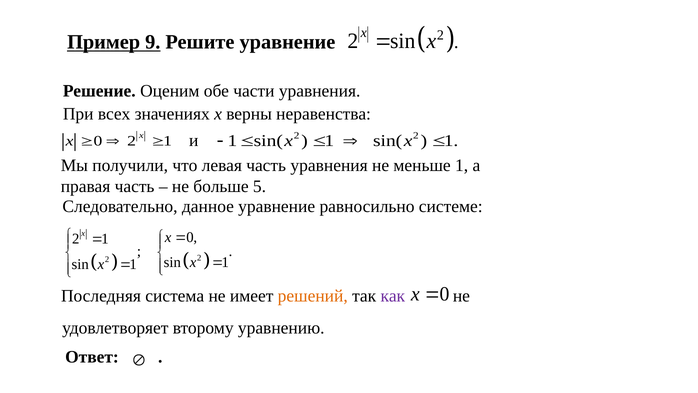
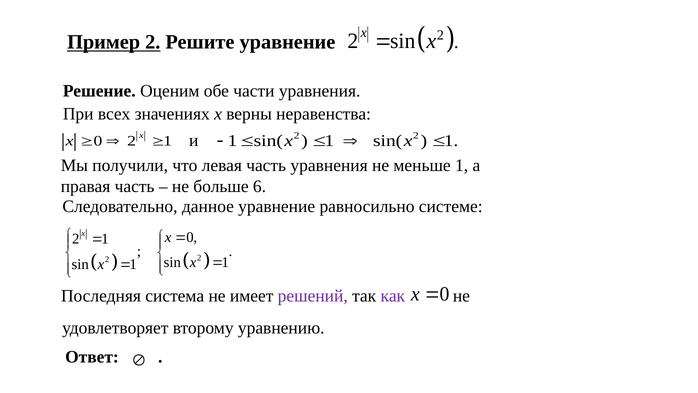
Пример 9: 9 -> 2
5: 5 -> 6
решений colour: orange -> purple
